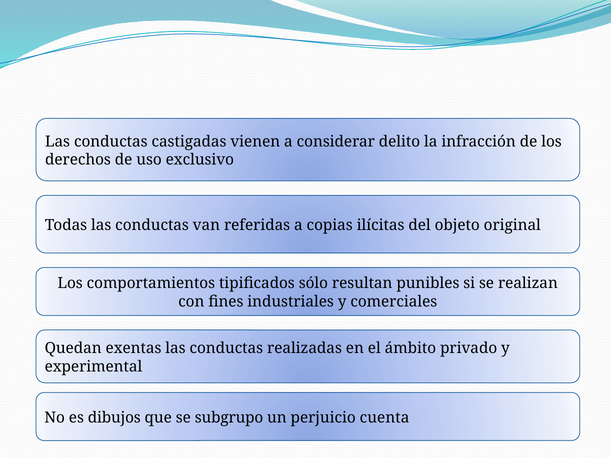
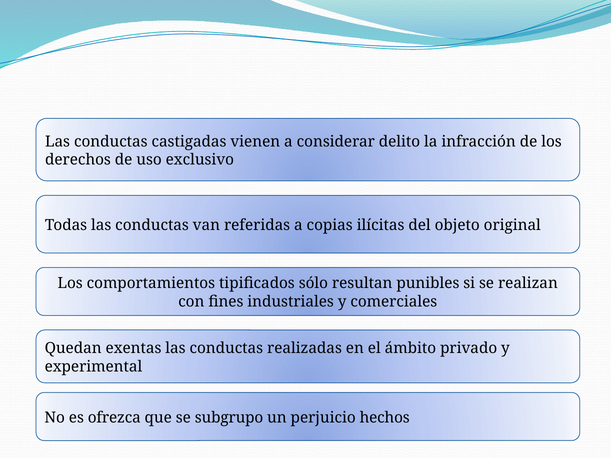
dibujos: dibujos -> ofrezca
cuenta: cuenta -> hechos
